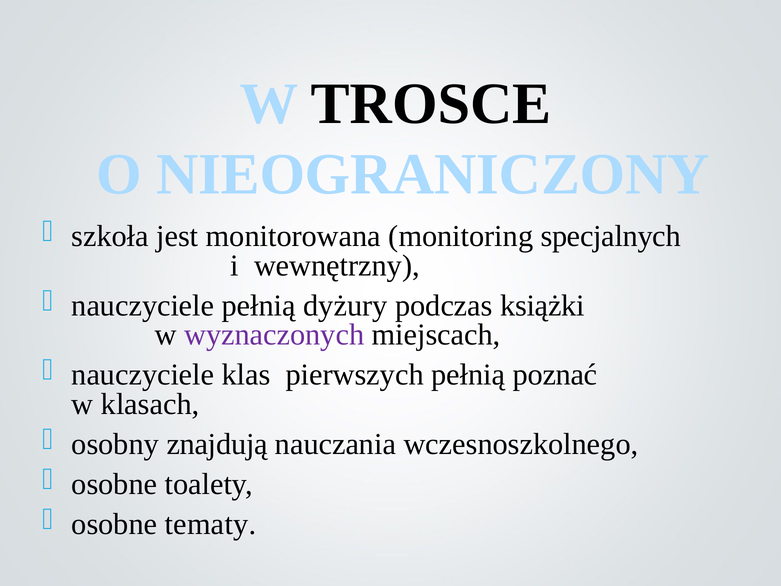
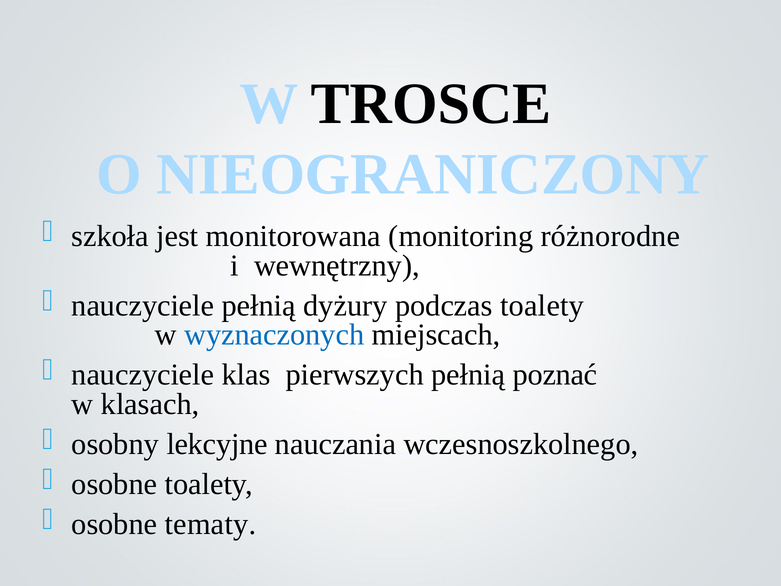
specjalnych: specjalnych -> różnorodne
podczas książki: książki -> toalety
wyznaczonych colour: purple -> blue
znajdują: znajdują -> lekcyjne
